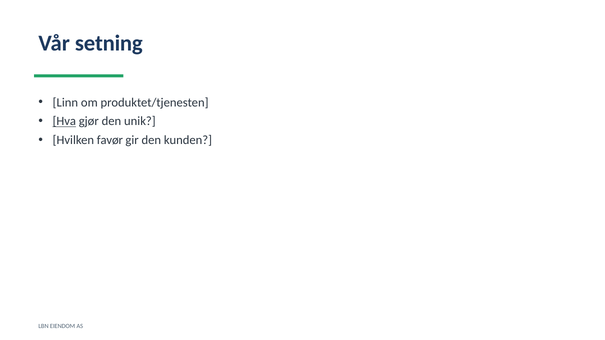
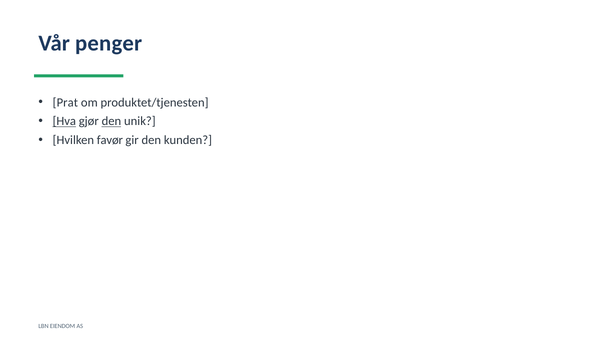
setning: setning -> penger
Linn: Linn -> Prat
den at (111, 121) underline: none -> present
